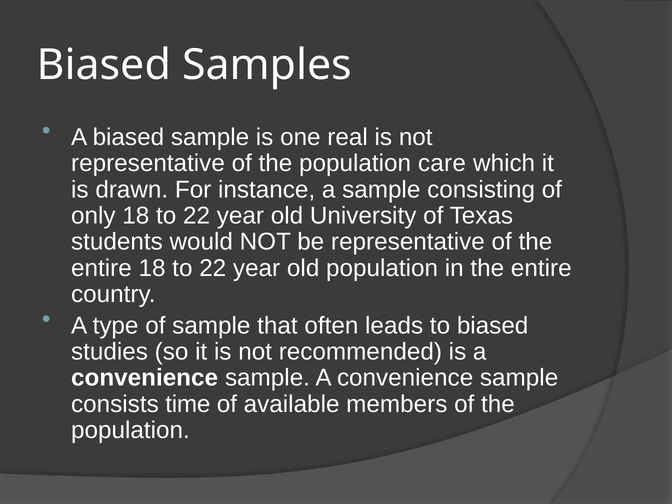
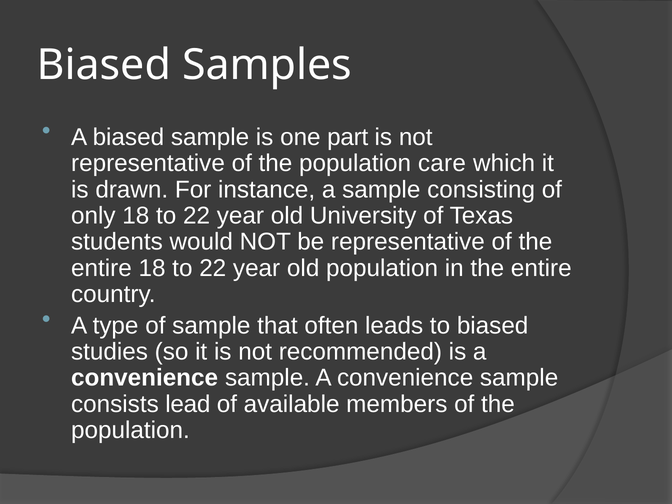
real: real -> part
time: time -> lead
